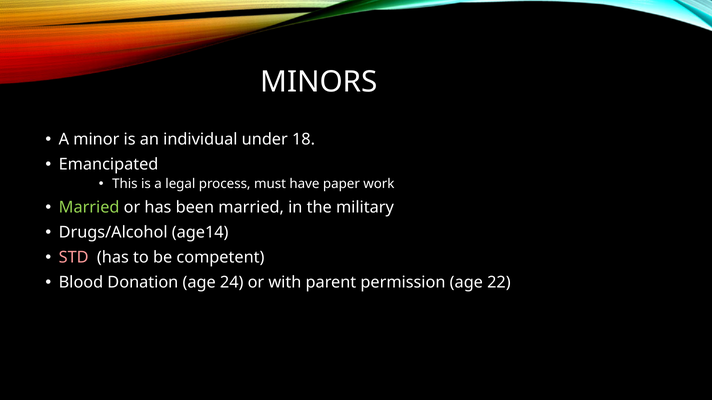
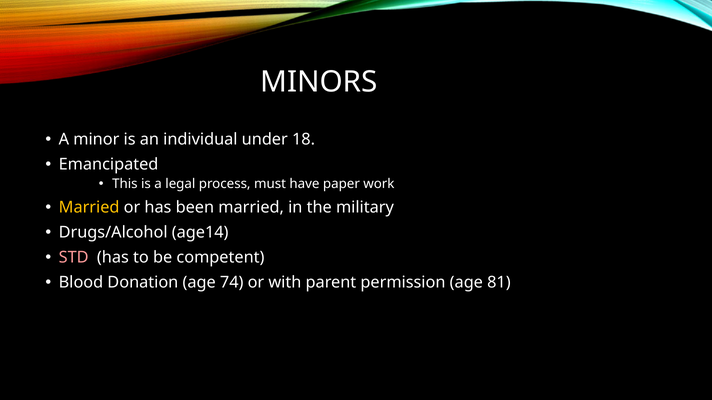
Married at (89, 208) colour: light green -> yellow
24: 24 -> 74
22: 22 -> 81
